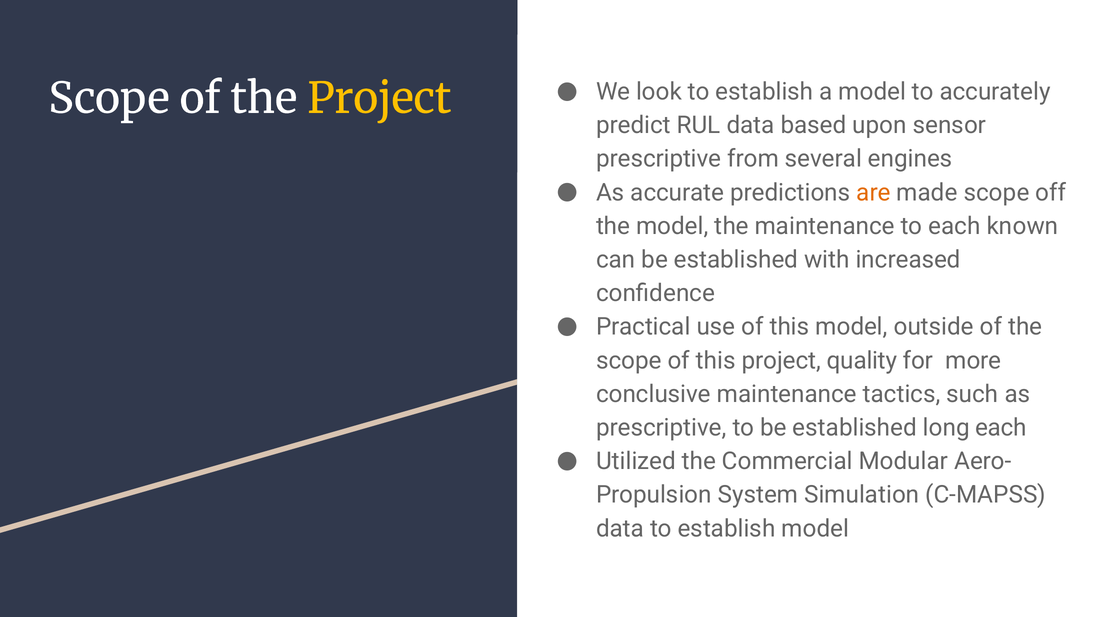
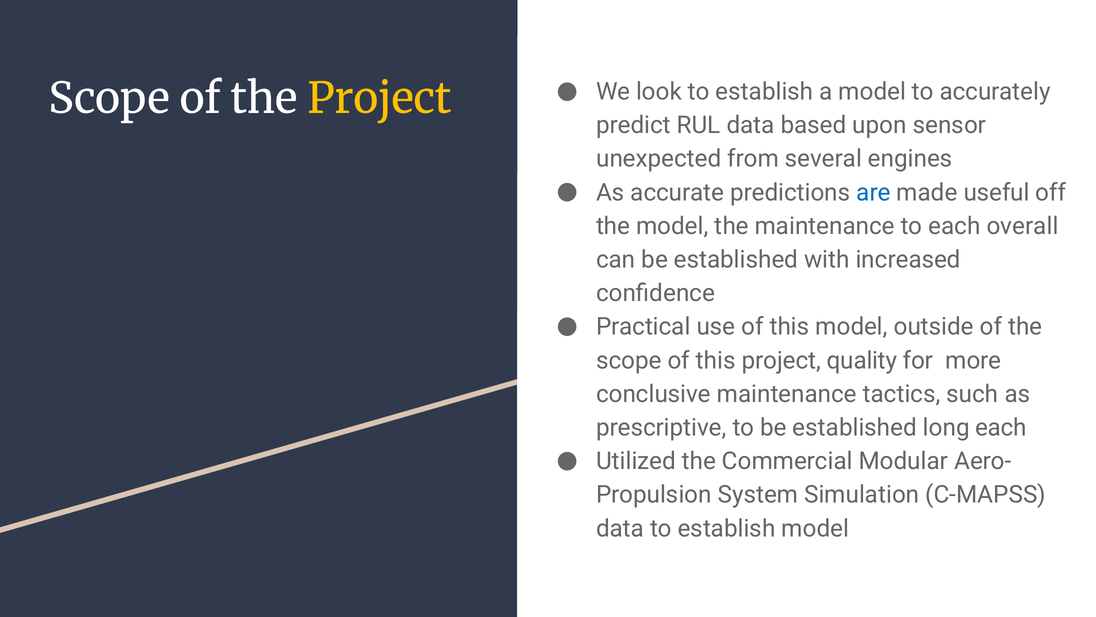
prescriptive at (659, 159): prescriptive -> unexpected
are colour: orange -> blue
made scope: scope -> useful
known: known -> overall
